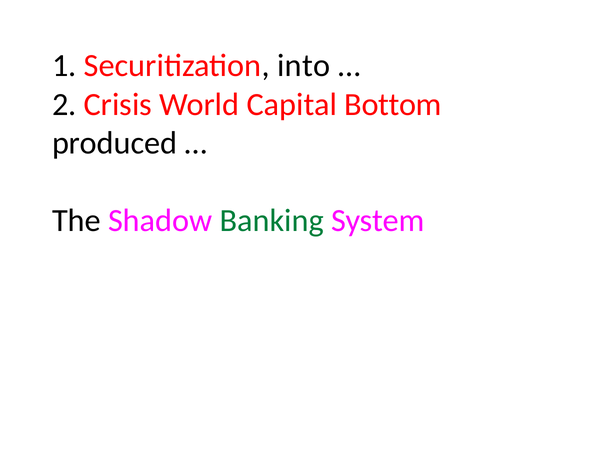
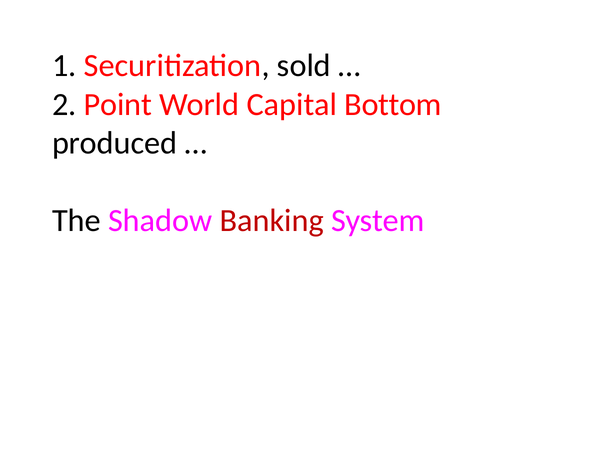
into: into -> sold
Crisis: Crisis -> Point
Banking colour: green -> red
